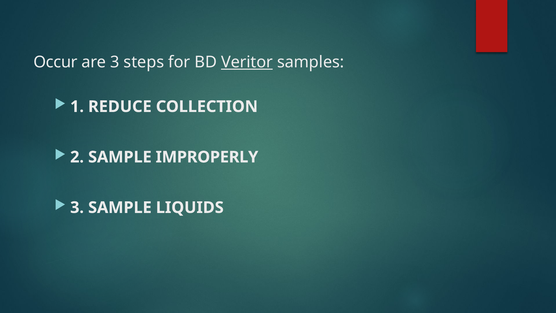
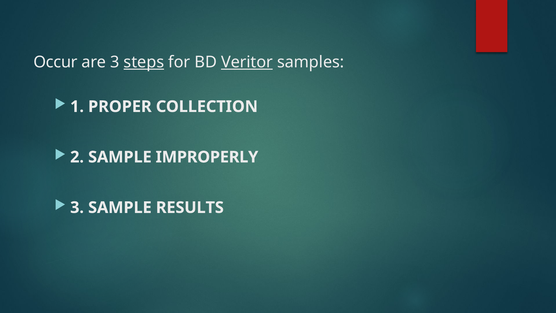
steps underline: none -> present
REDUCE: REDUCE -> PROPER
LIQUIDS: LIQUIDS -> RESULTS
